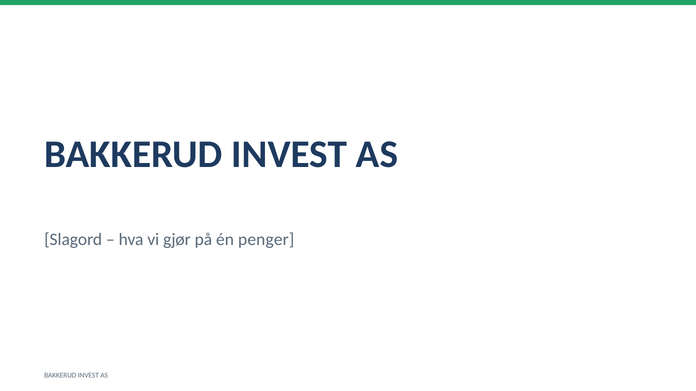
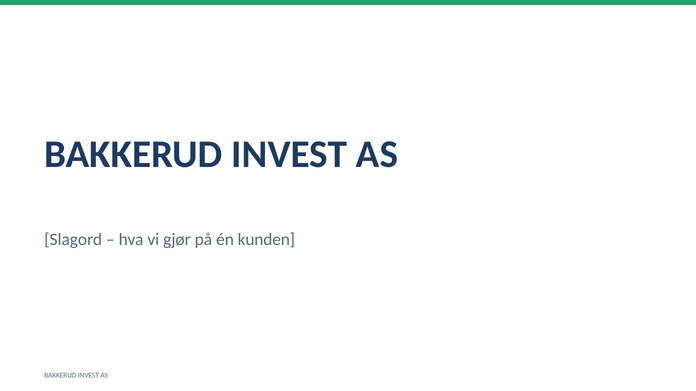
penger: penger -> kunden
